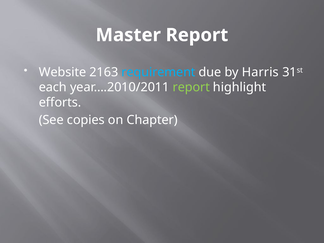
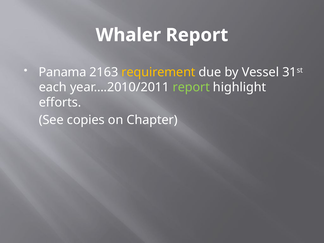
Master: Master -> Whaler
Website: Website -> Panama
requirement colour: light blue -> yellow
Harris: Harris -> Vessel
